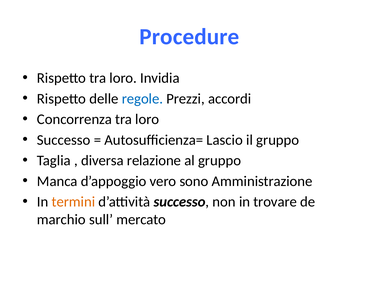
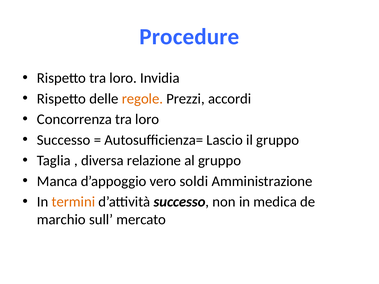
regole colour: blue -> orange
sono: sono -> soldi
trovare: trovare -> medica
